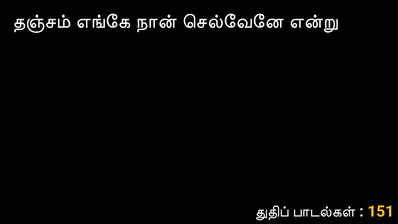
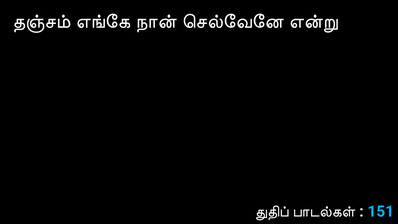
151 colour: yellow -> light blue
